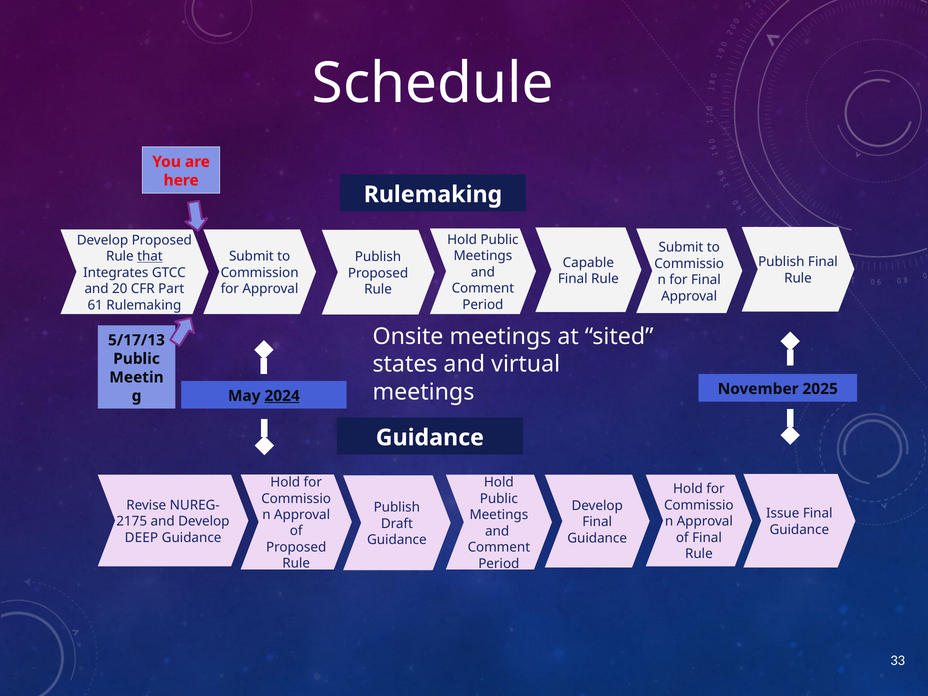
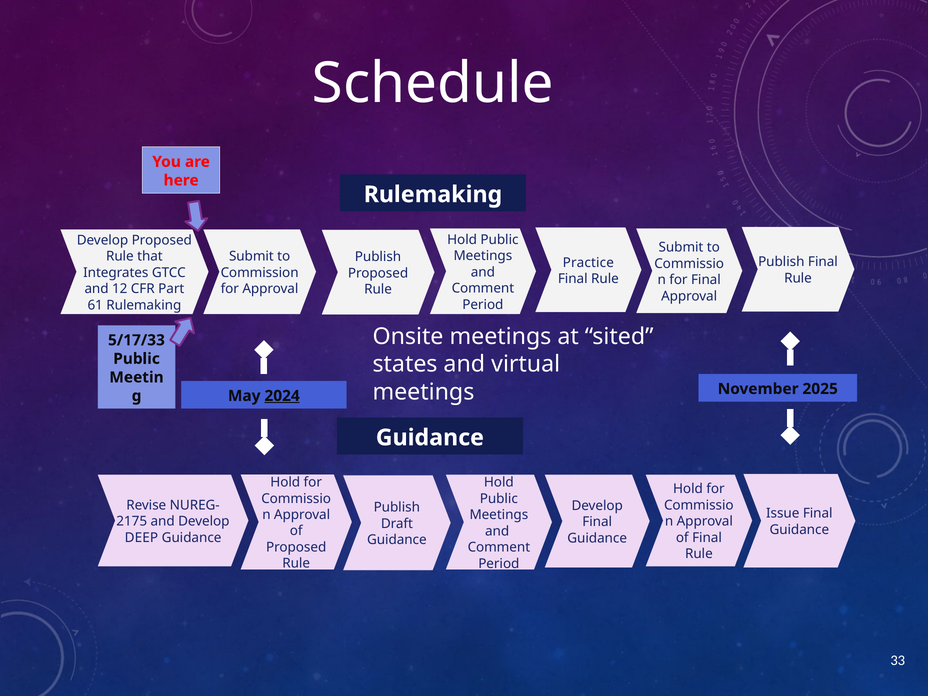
that underline: present -> none
Capable: Capable -> Practice
20: 20 -> 12
5/17/13: 5/17/13 -> 5/17/33
